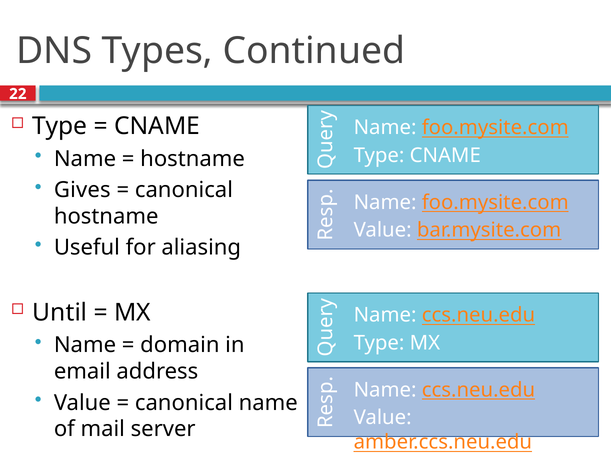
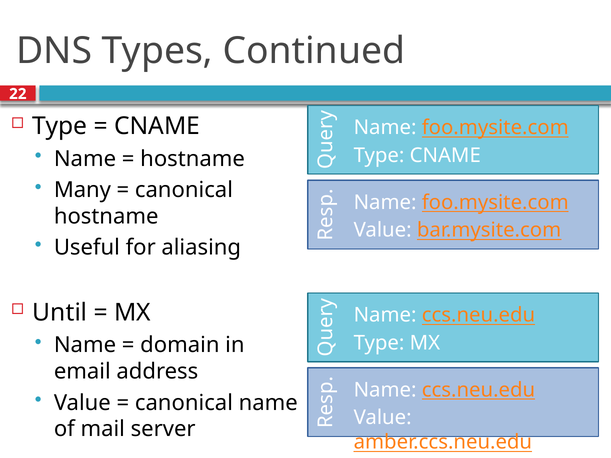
Gives: Gives -> Many
